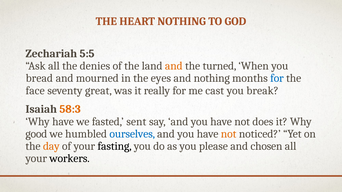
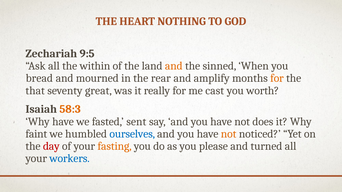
5:5: 5:5 -> 9:5
denies: denies -> within
turned: turned -> sinned
eyes: eyes -> rear
and nothing: nothing -> amplify
for at (277, 78) colour: blue -> orange
face: face -> that
break: break -> worth
good: good -> faint
day colour: orange -> red
fasting colour: black -> orange
chosen: chosen -> turned
workers colour: black -> blue
